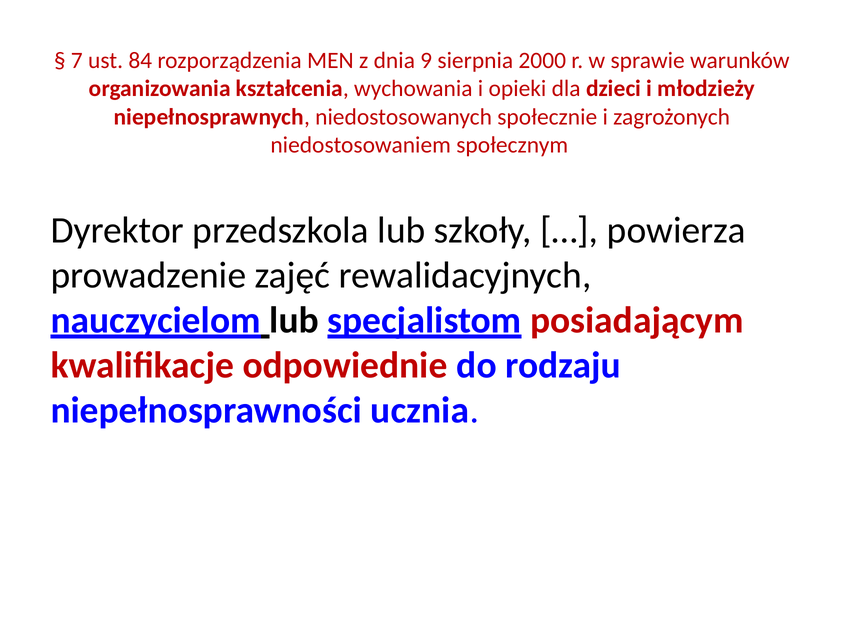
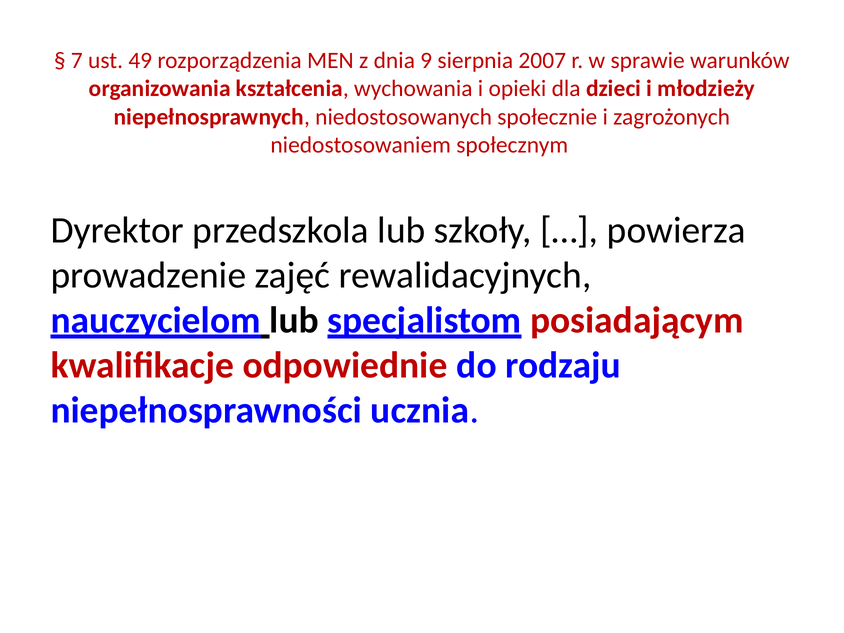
84: 84 -> 49
2000: 2000 -> 2007
